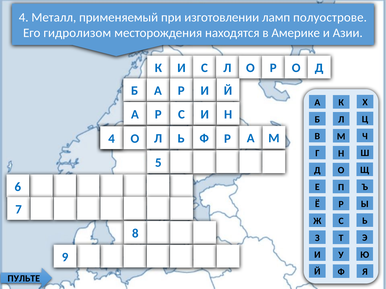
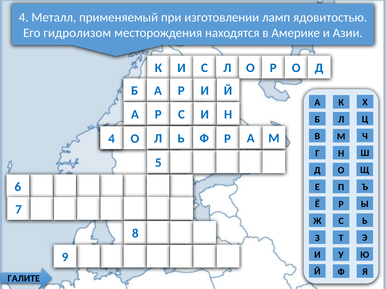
полуострове: полуострове -> ядовитостью
ПУЛЬТЕ: ПУЛЬТЕ -> ГАЛИТЕ
